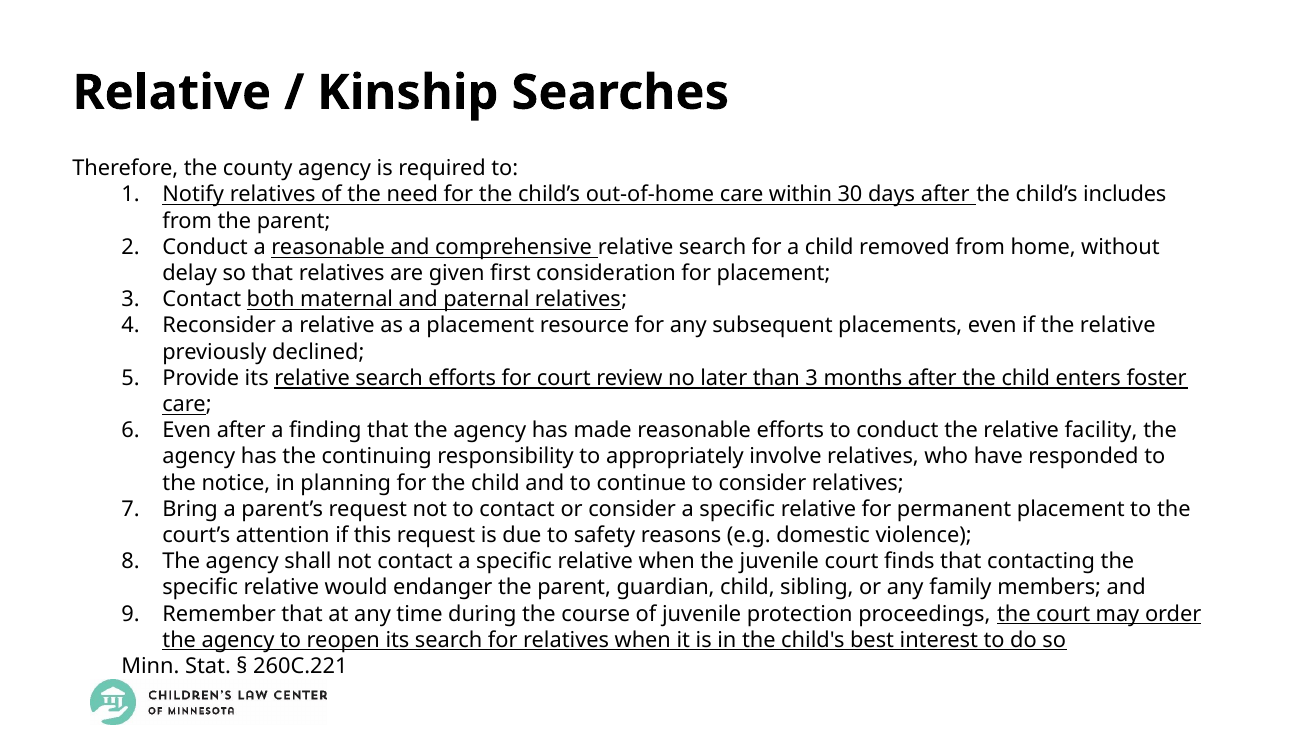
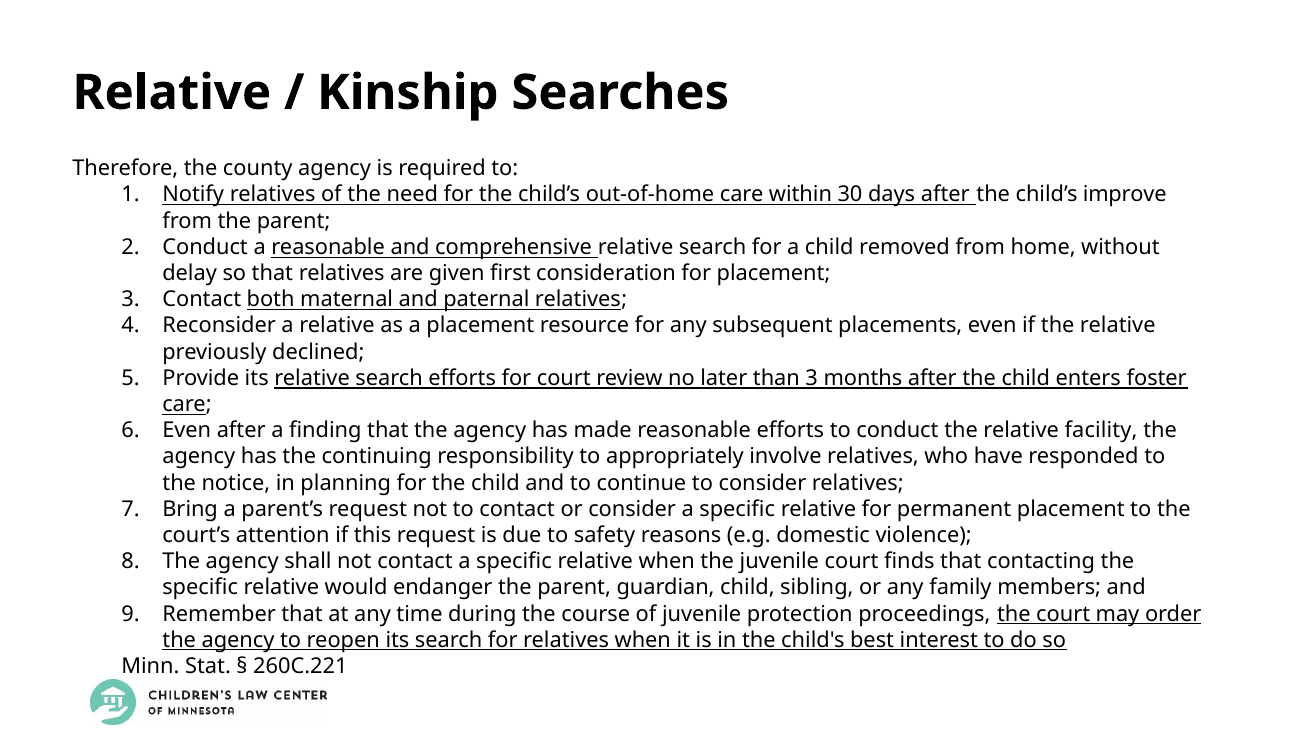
includes: includes -> improve
